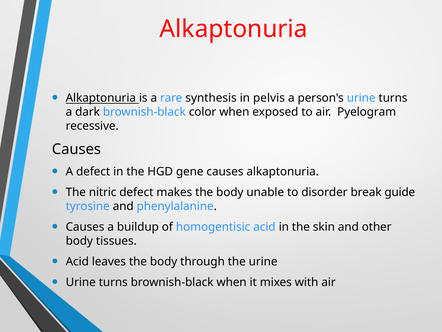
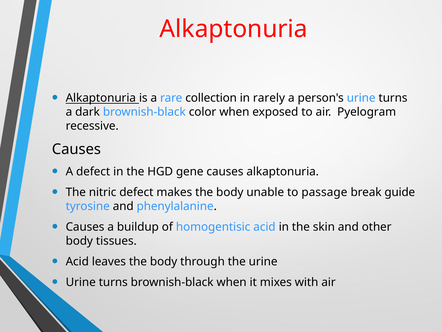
synthesis: synthesis -> collection
pelvis: pelvis -> rarely
disorder: disorder -> passage
